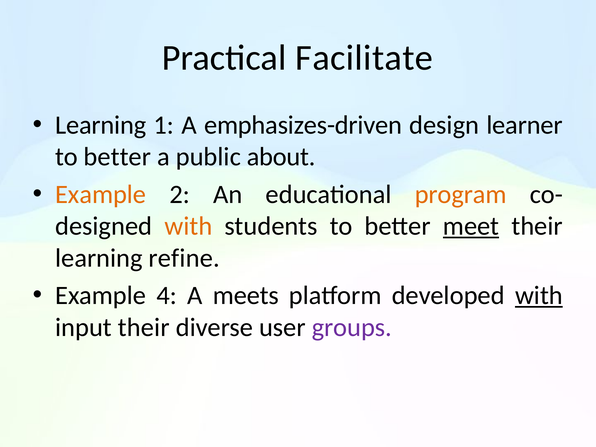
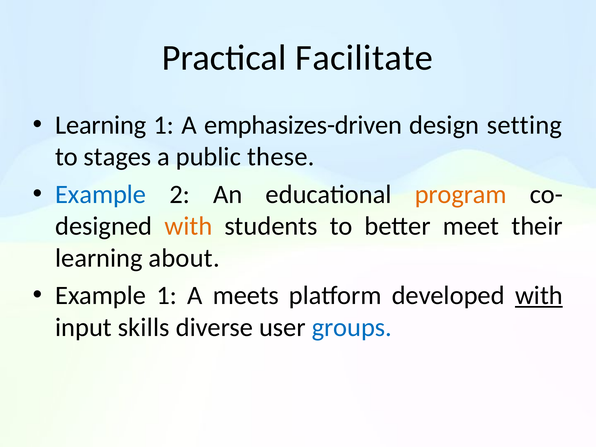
learner: learner -> setting
better at (117, 157): better -> stages
about: about -> these
Example at (101, 194) colour: orange -> blue
meet underline: present -> none
refine: refine -> about
Example 4: 4 -> 1
input their: their -> skills
groups colour: purple -> blue
